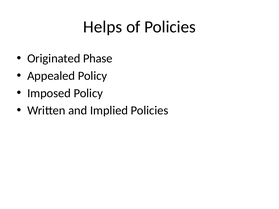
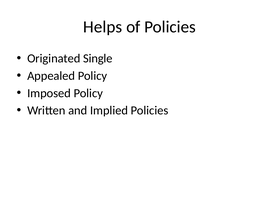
Phase: Phase -> Single
